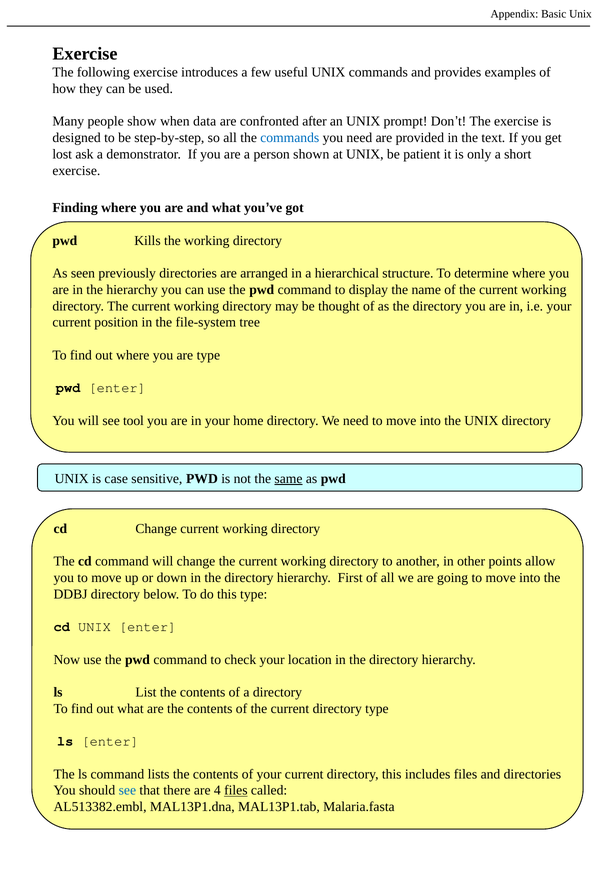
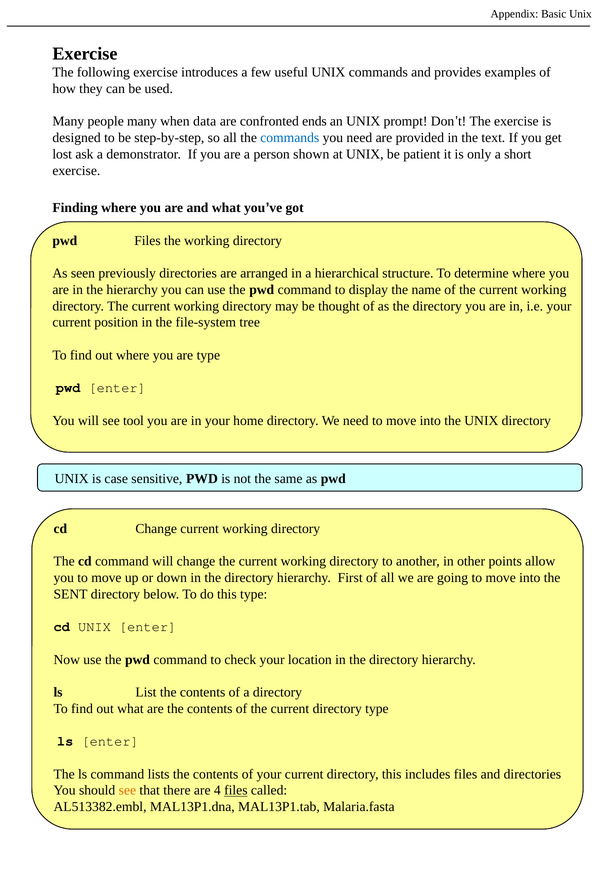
people show: show -> many
after: after -> ends
pwd Kills: Kills -> Files
same underline: present -> none
DDBJ: DDBJ -> SENT
see at (127, 791) colour: blue -> orange
